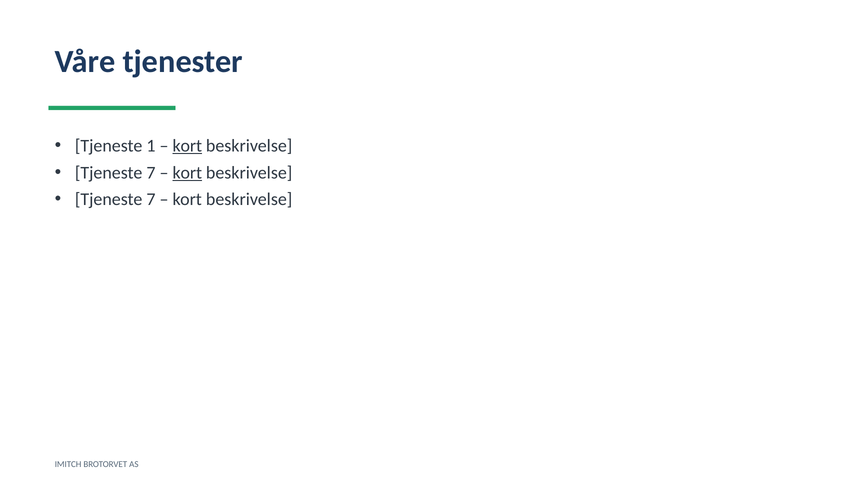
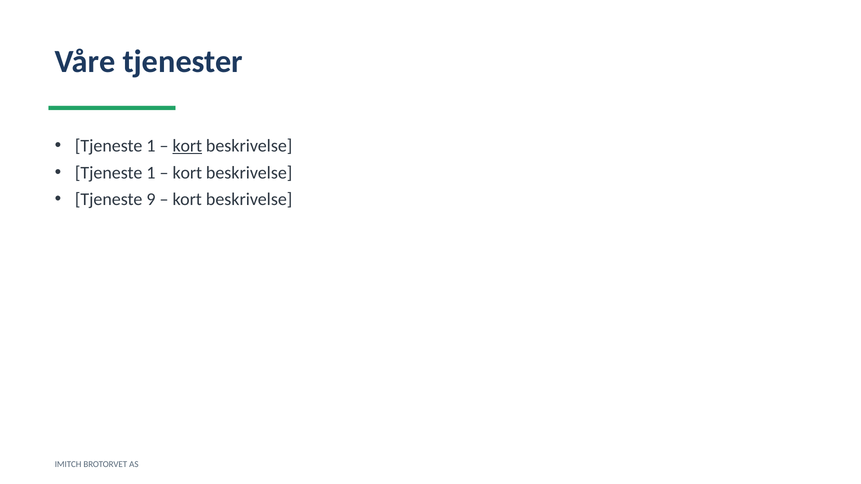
7 at (151, 173): 7 -> 1
kort at (187, 173) underline: present -> none
7 at (151, 200): 7 -> 9
